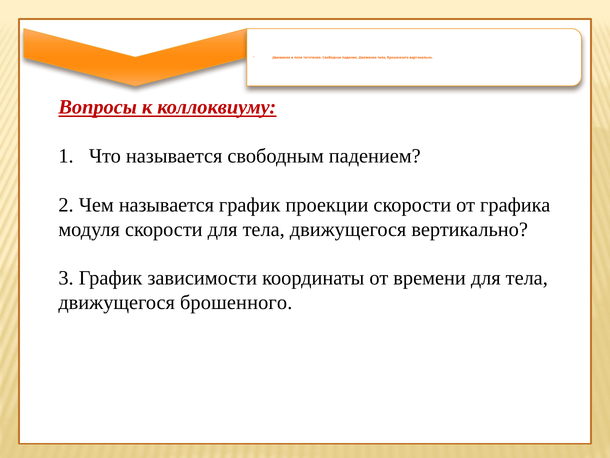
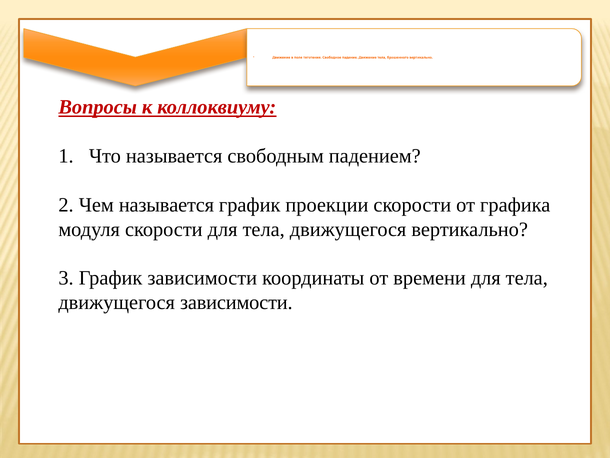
движущегося брошенного: брошенного -> зависимости
